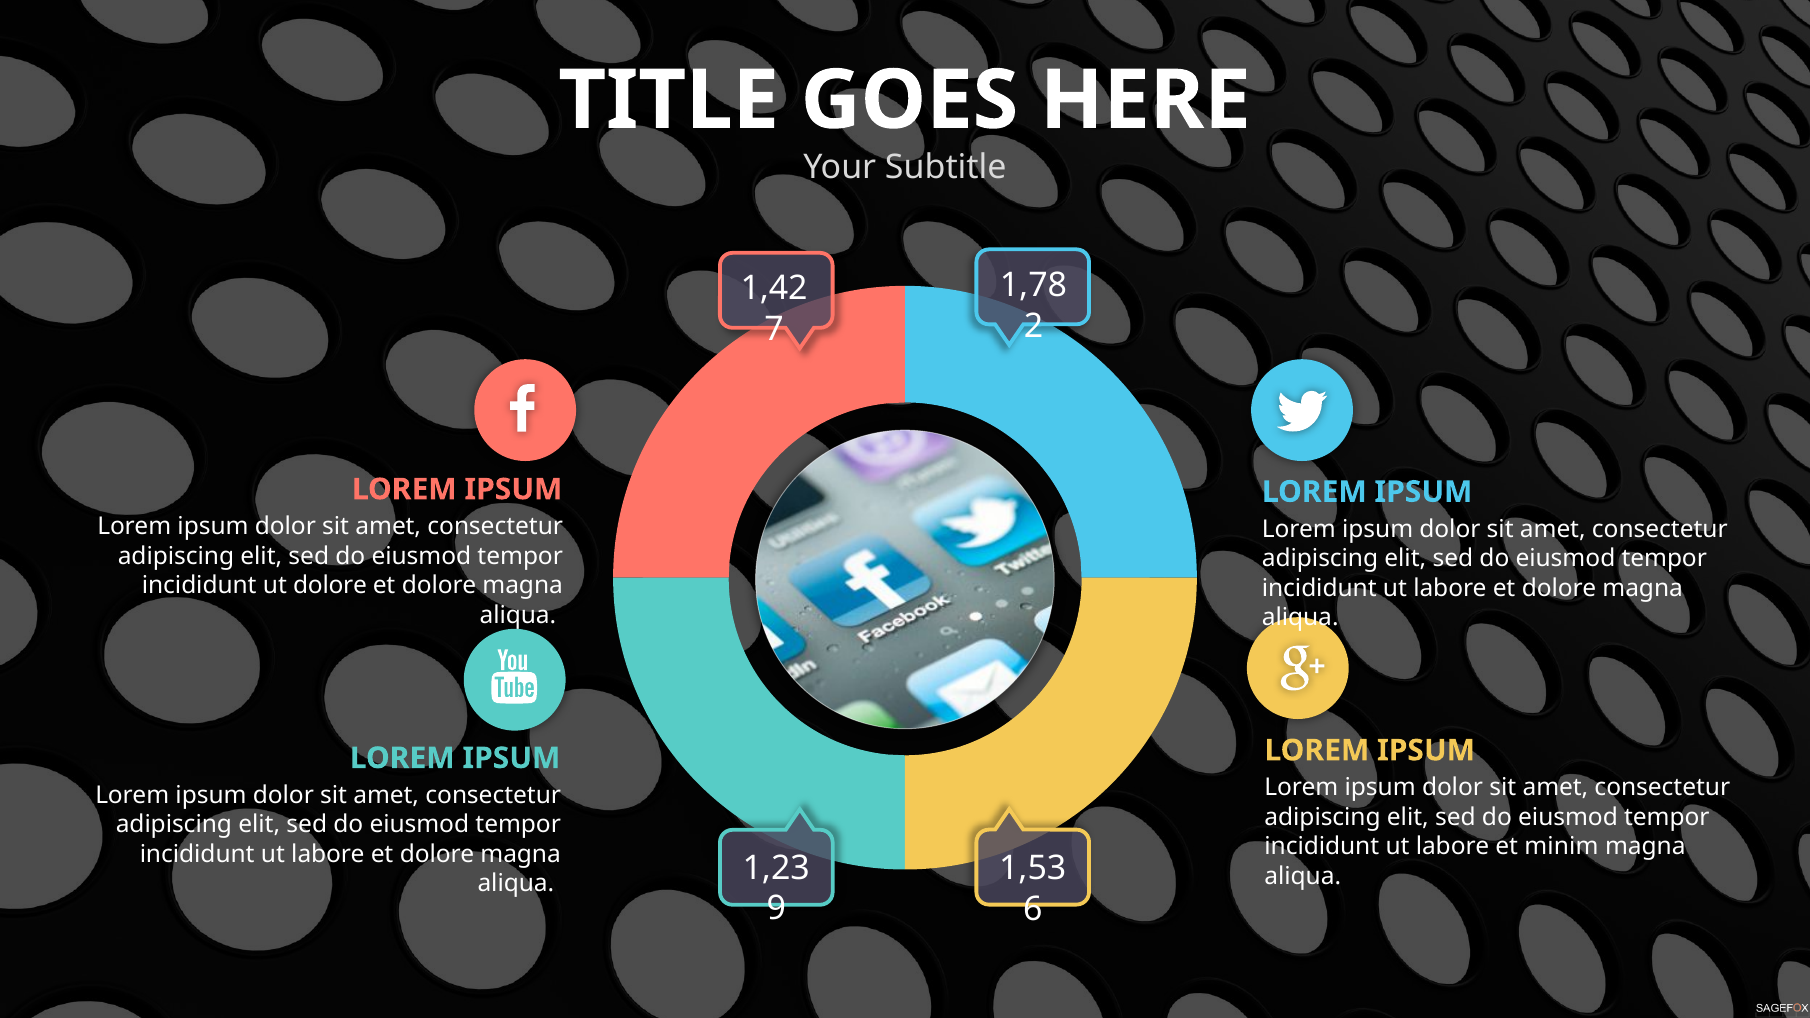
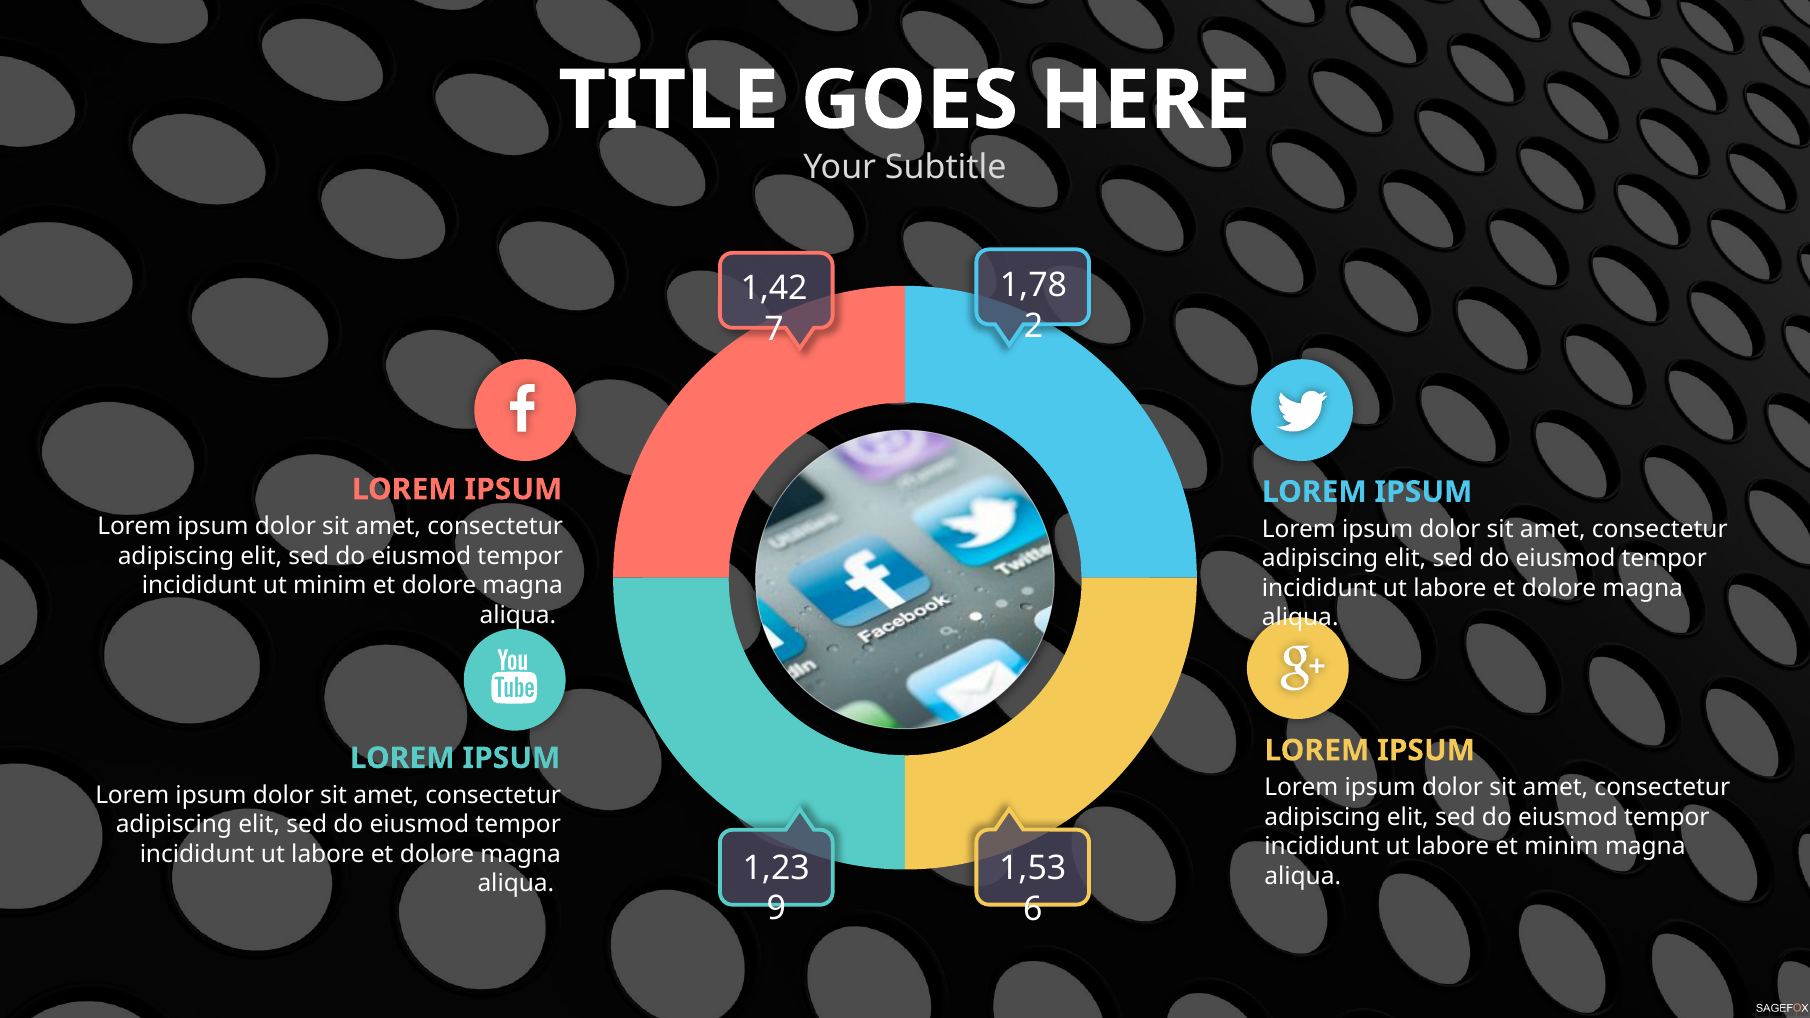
ut dolore: dolore -> minim
